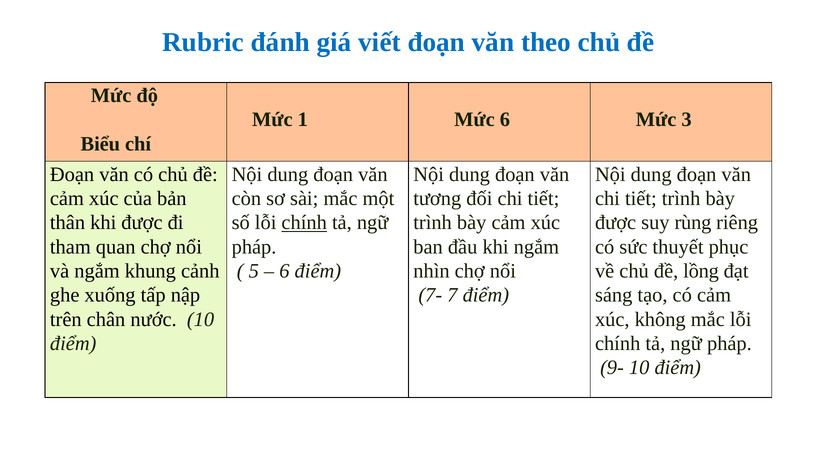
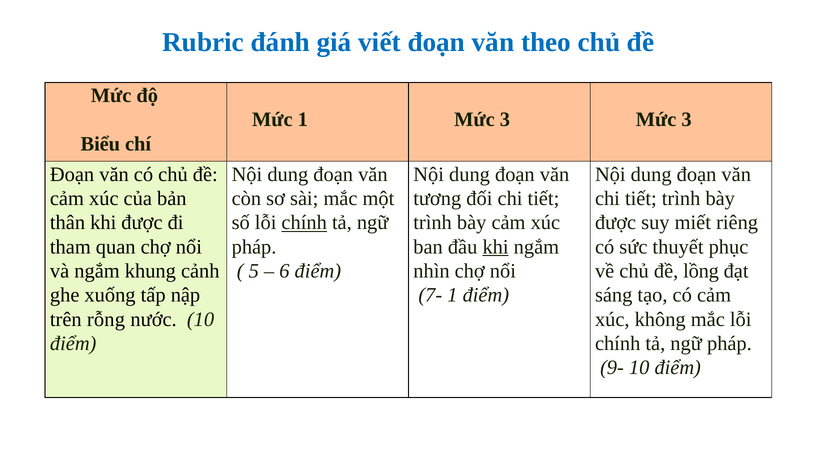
1 Mức 6: 6 -> 3
rùng: rùng -> miết
khi at (496, 247) underline: none -> present
7- 7: 7 -> 1
chân: chân -> rỗng
